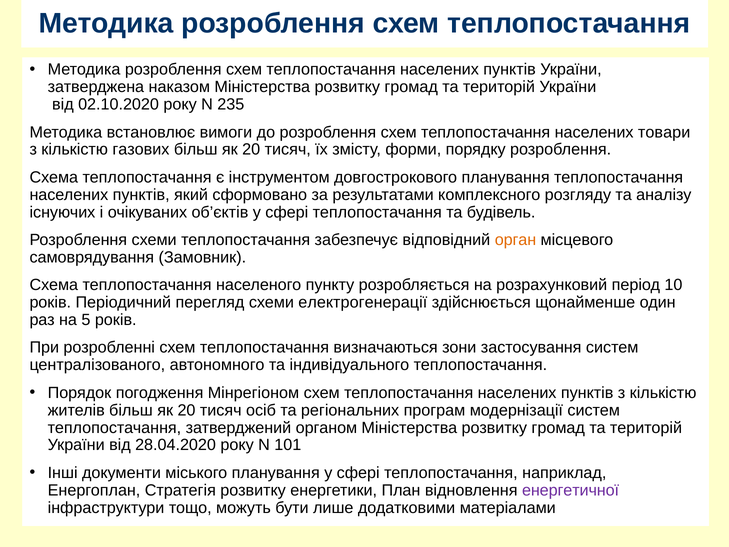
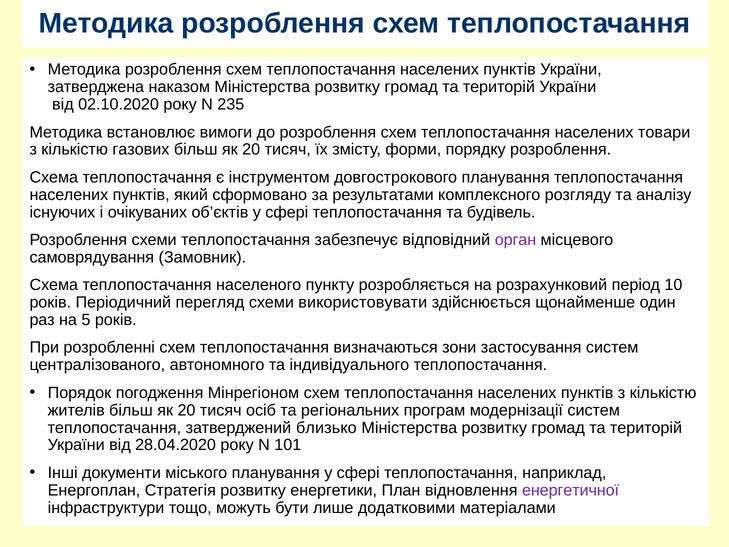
орган colour: orange -> purple
електрогенерації: електрогенерації -> використовувати
органом: органом -> близько
